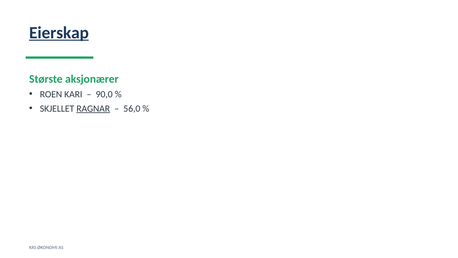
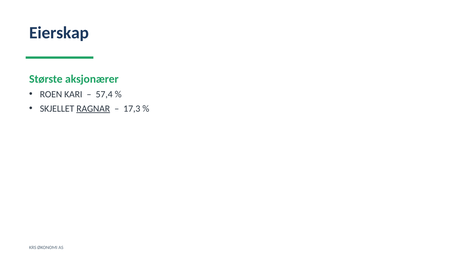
Eierskap underline: present -> none
90,0: 90,0 -> 57,4
56,0: 56,0 -> 17,3
